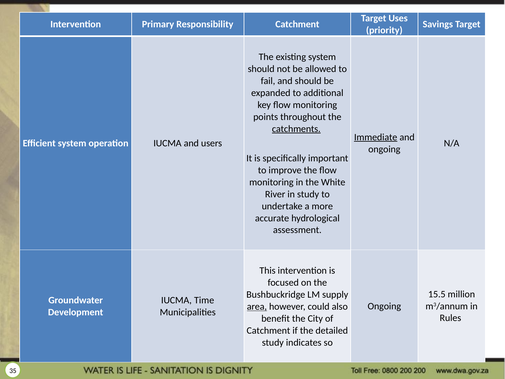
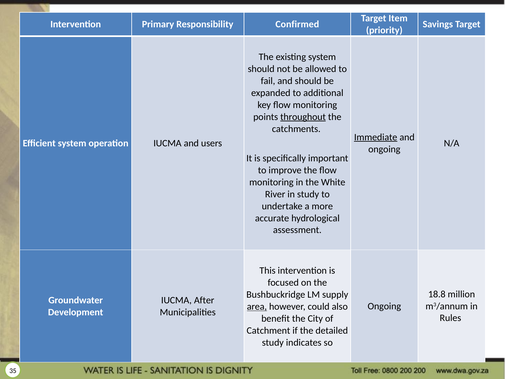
Uses: Uses -> Item
Responsibility Catchment: Catchment -> Confirmed
throughout underline: none -> present
catchments underline: present -> none
15.5: 15.5 -> 18.8
Time: Time -> After
